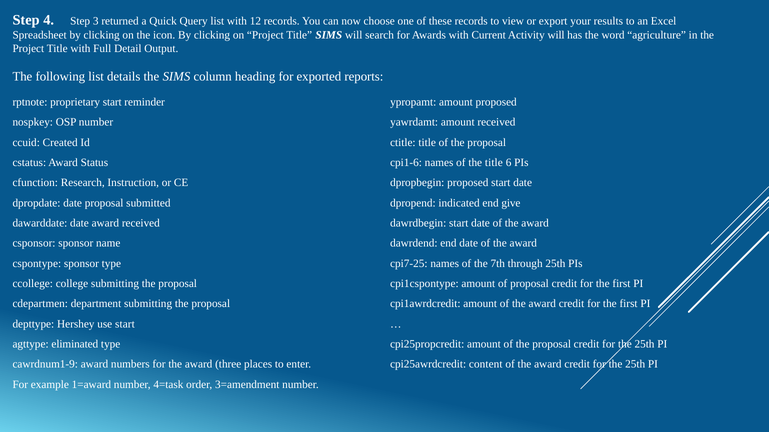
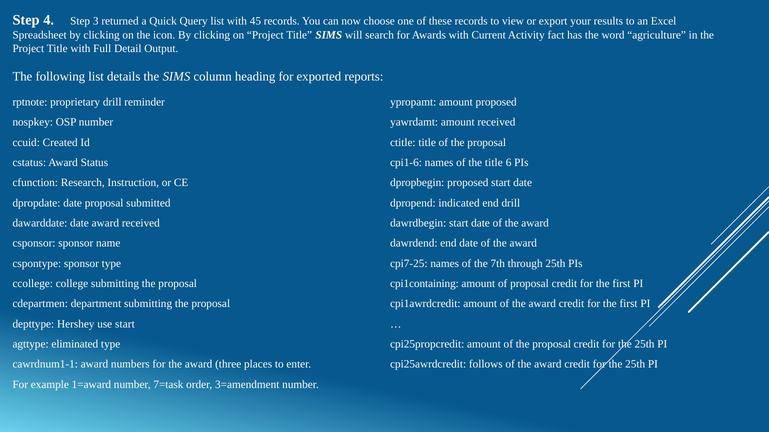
12: 12 -> 45
Activity will: will -> fact
proprietary start: start -> drill
end give: give -> drill
cpi1cspontype: cpi1cspontype -> cpi1containing
cawrdnum1-9: cawrdnum1-9 -> cawrdnum1-1
content: content -> follows
4=task: 4=task -> 7=task
